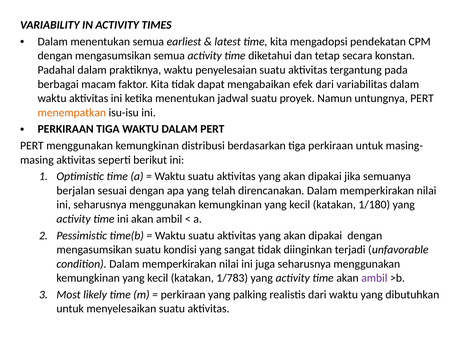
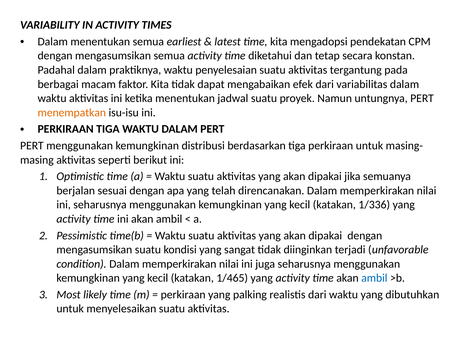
1/180: 1/180 -> 1/336
1/783: 1/783 -> 1/465
ambil at (374, 278) colour: purple -> blue
